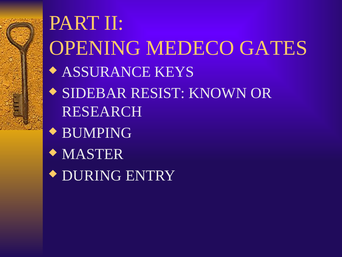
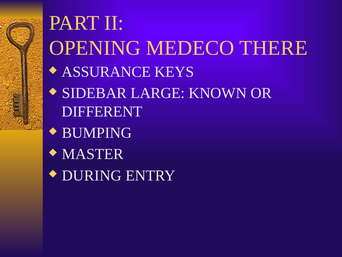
GATES: GATES -> THERE
RESIST: RESIST -> LARGE
RESEARCH: RESEARCH -> DIFFERENT
